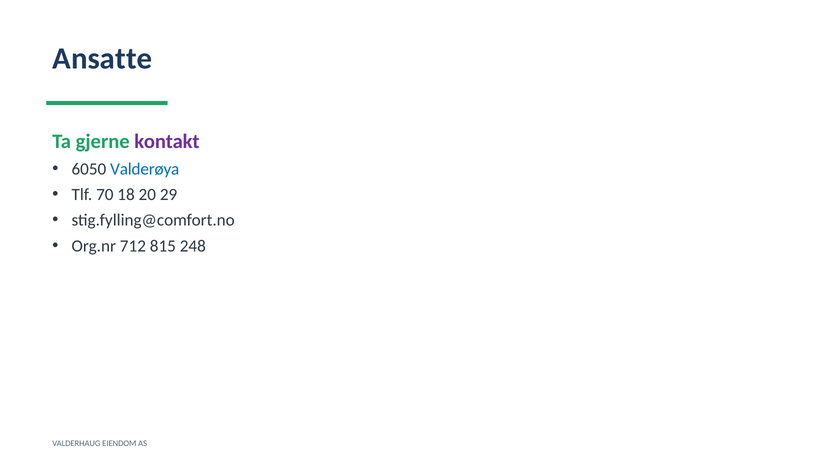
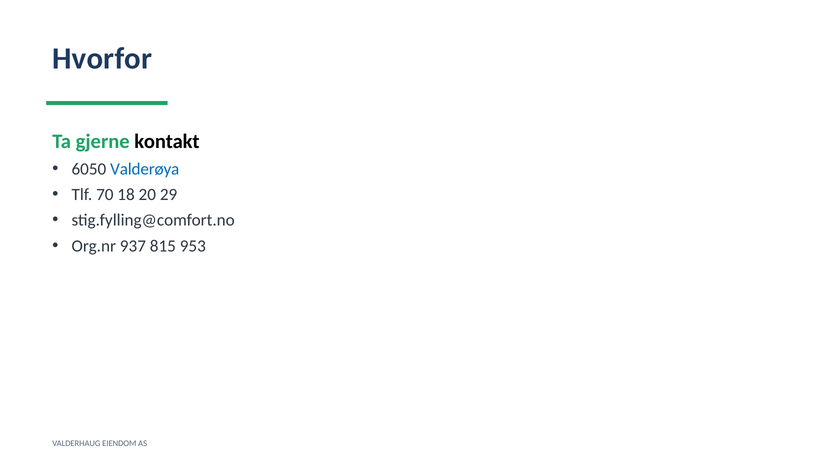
Ansatte: Ansatte -> Hvorfor
kontakt colour: purple -> black
712: 712 -> 937
248: 248 -> 953
